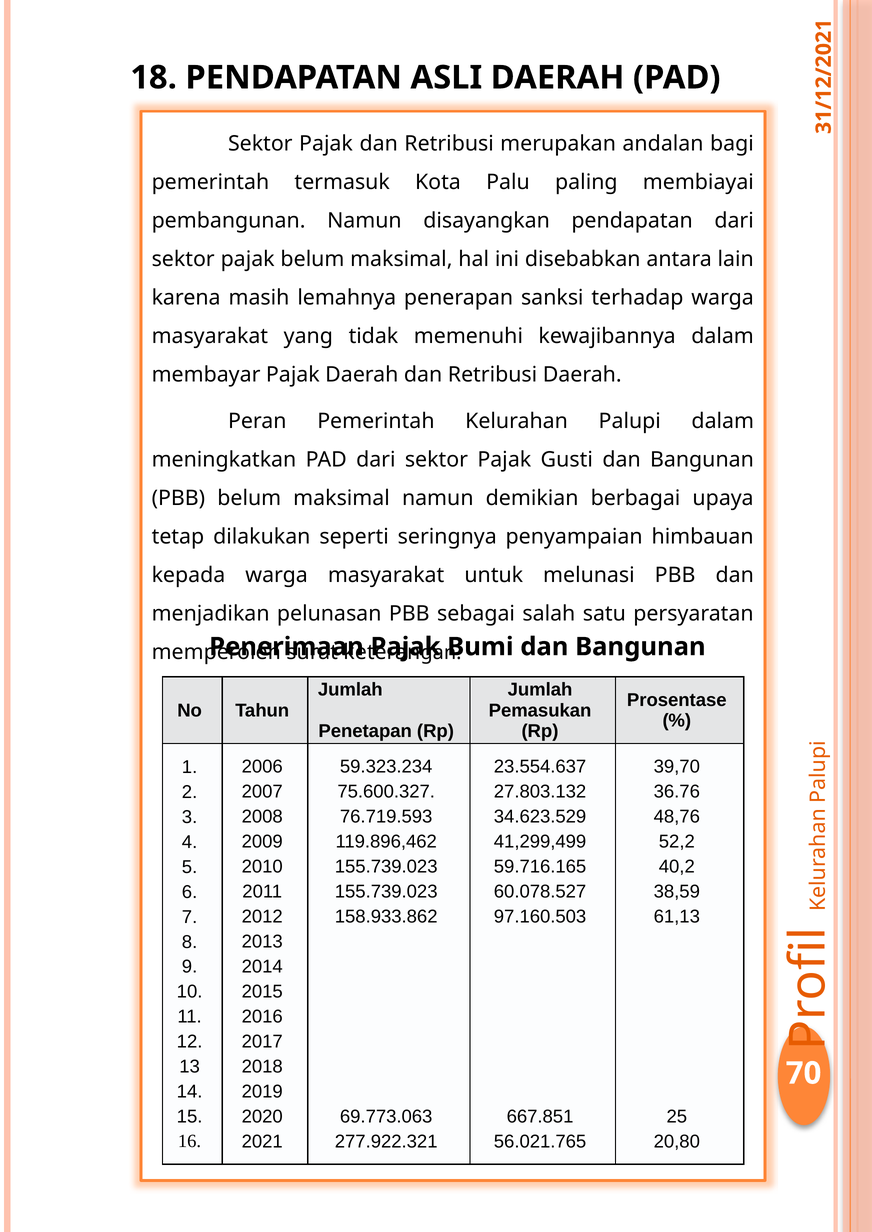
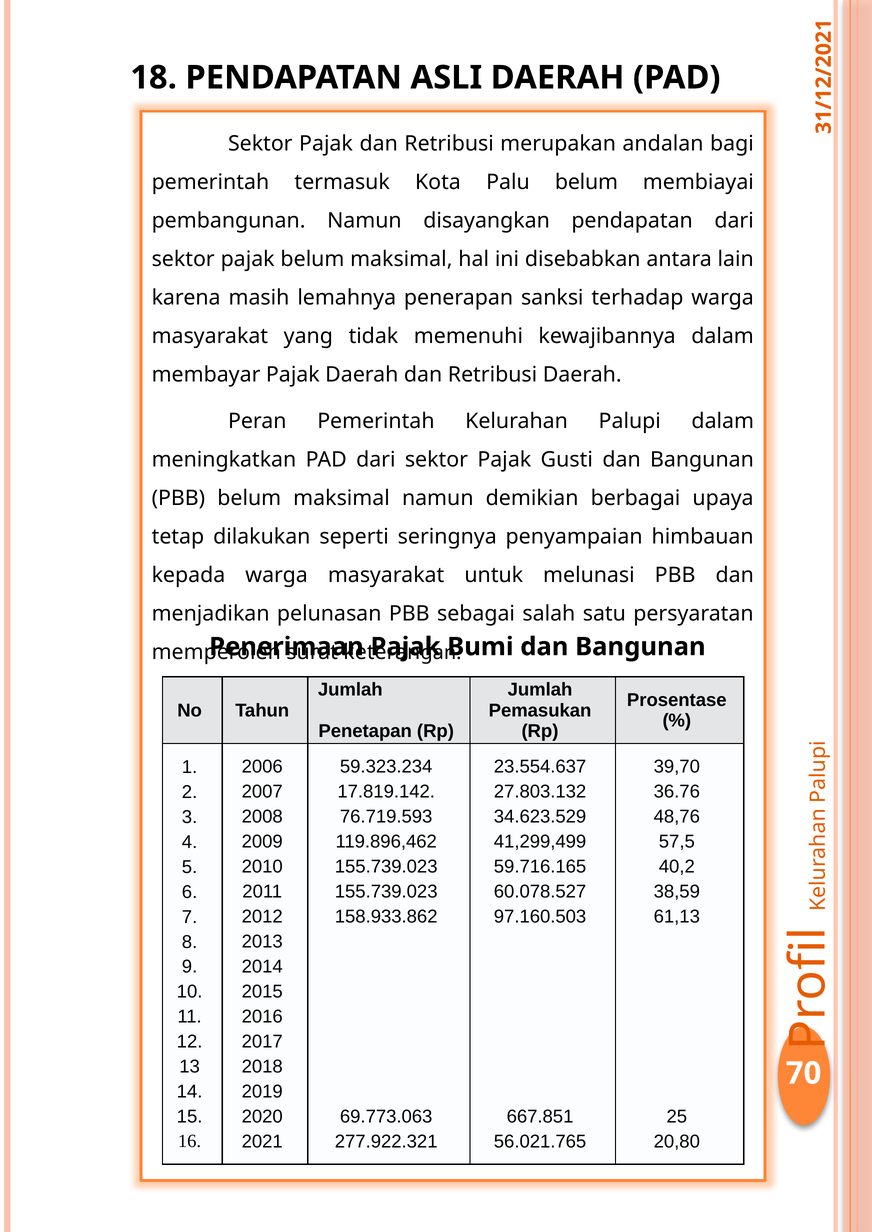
Palu paling: paling -> belum
75.600.327: 75.600.327 -> 17.819.142
52,2: 52,2 -> 57,5
